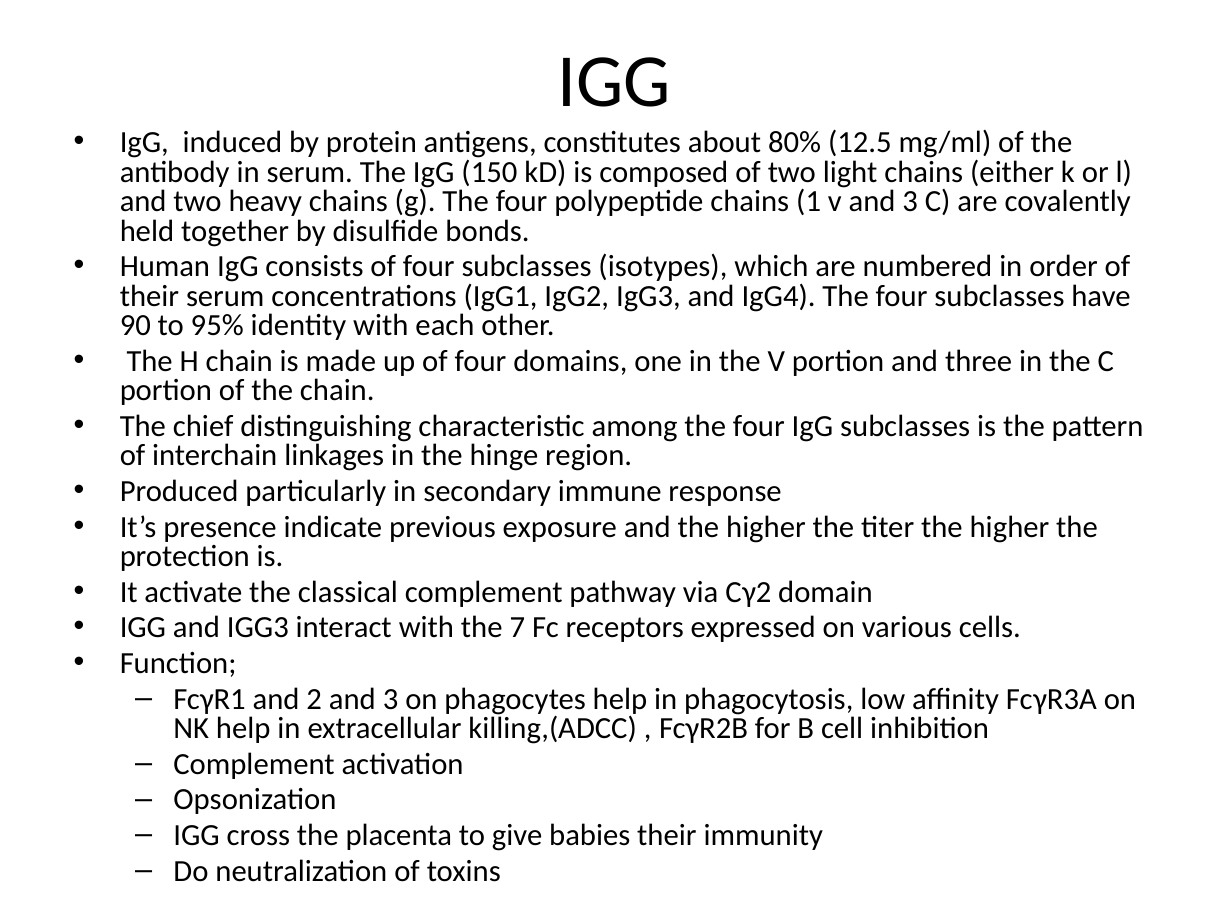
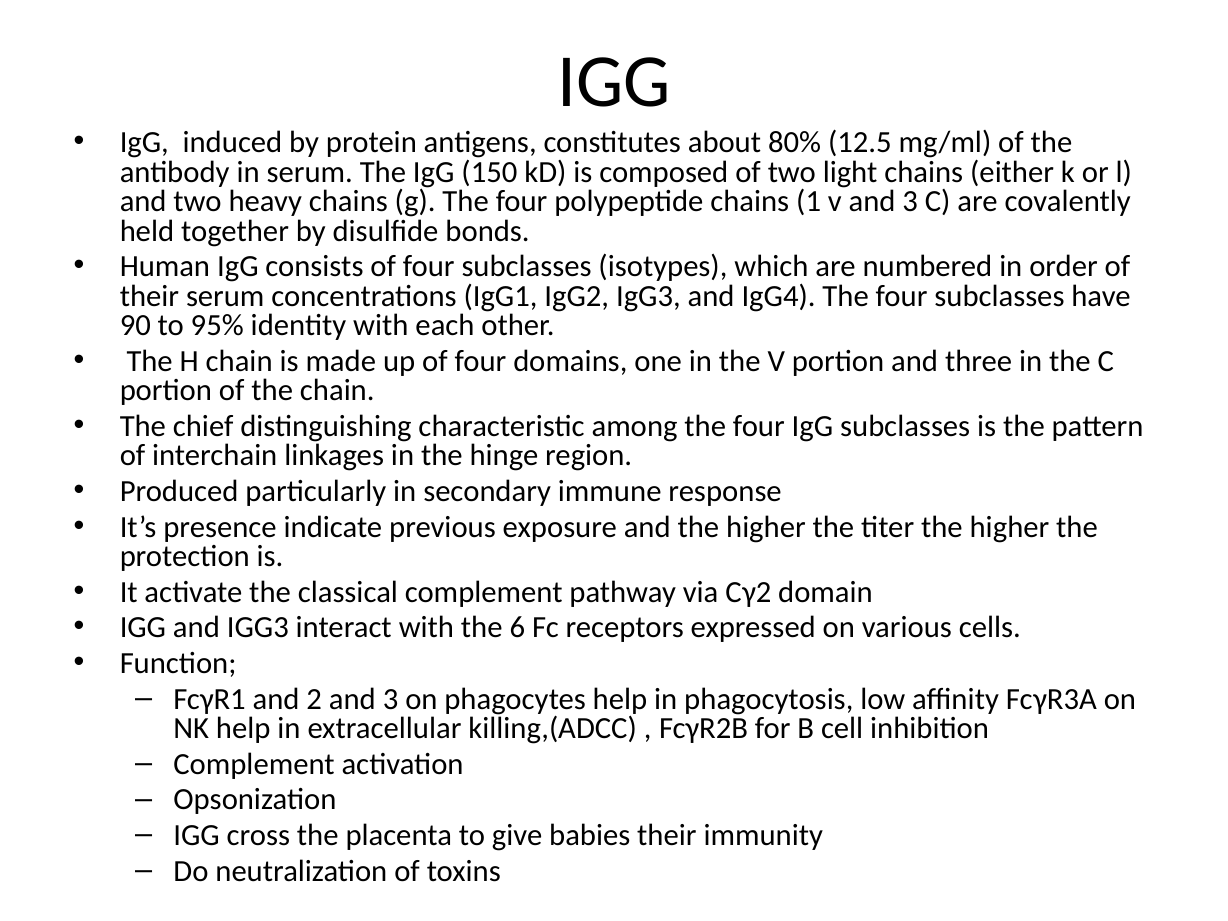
7: 7 -> 6
